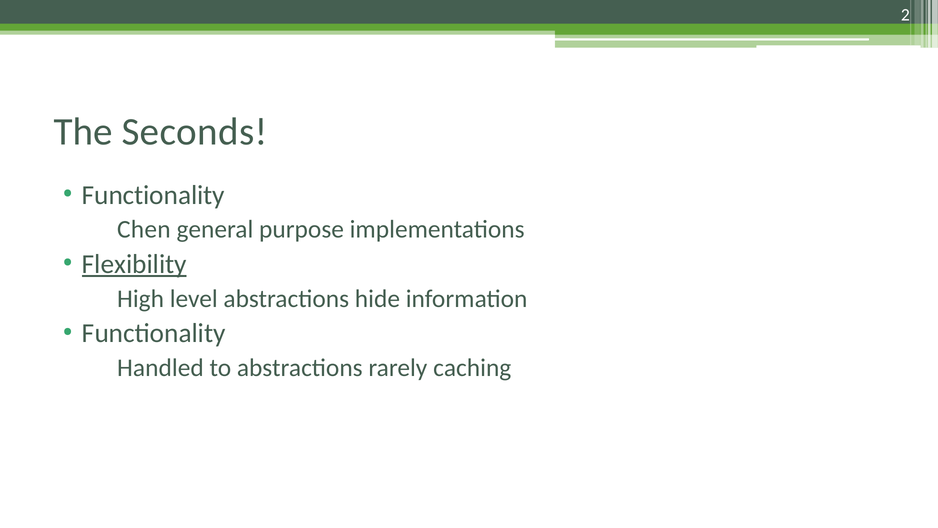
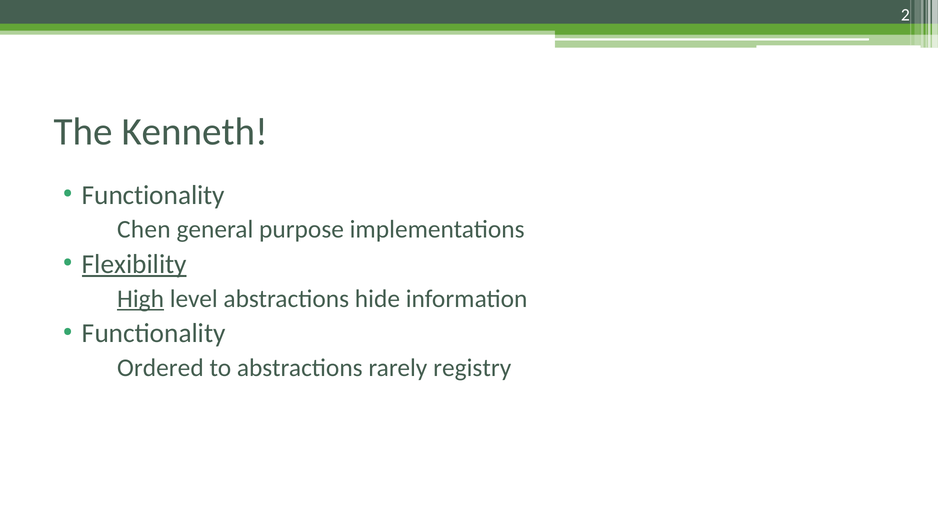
Seconds: Seconds -> Kenneth
High underline: none -> present
Handled: Handled -> Ordered
caching: caching -> registry
